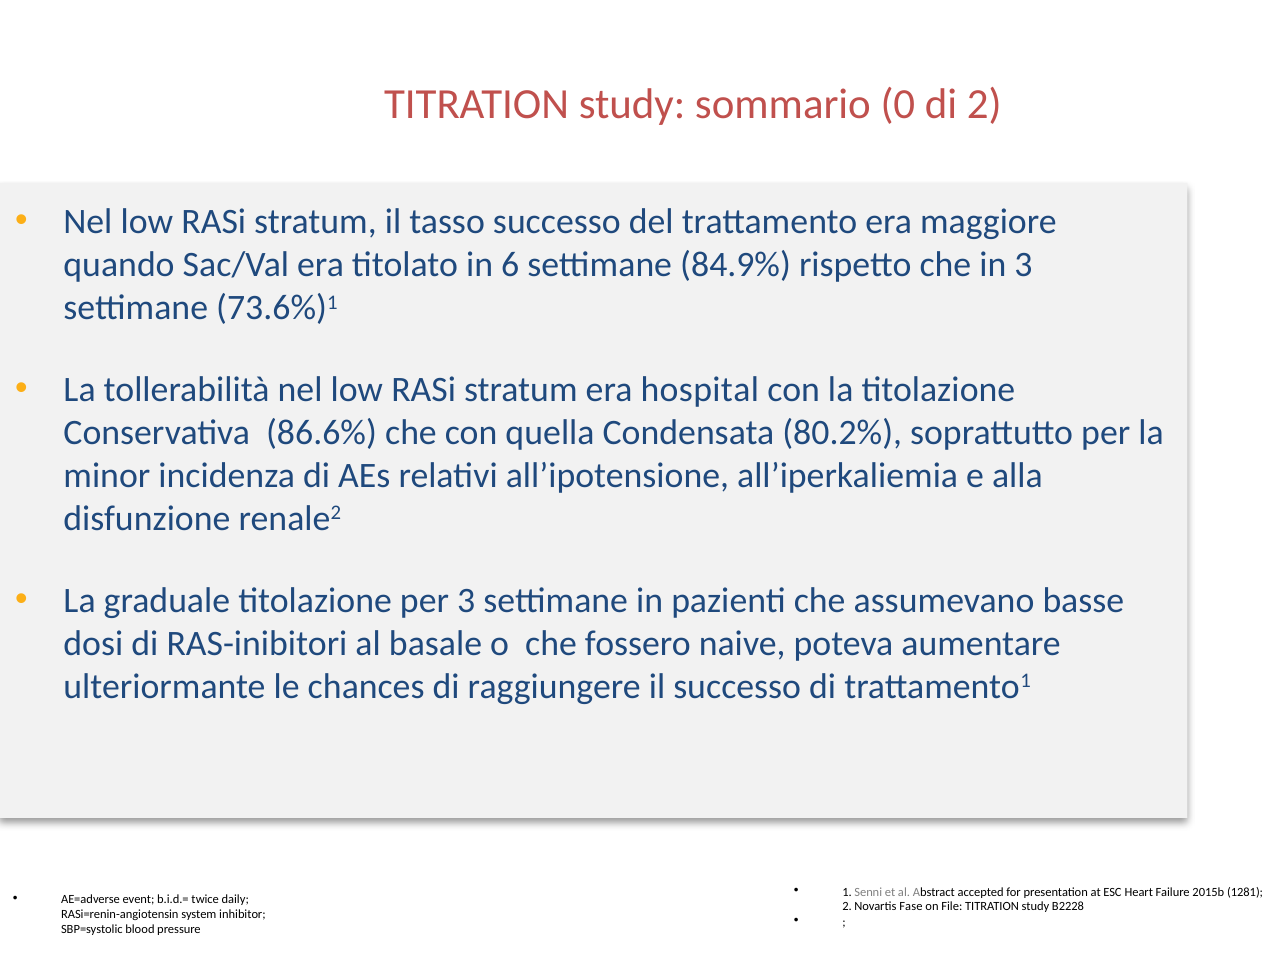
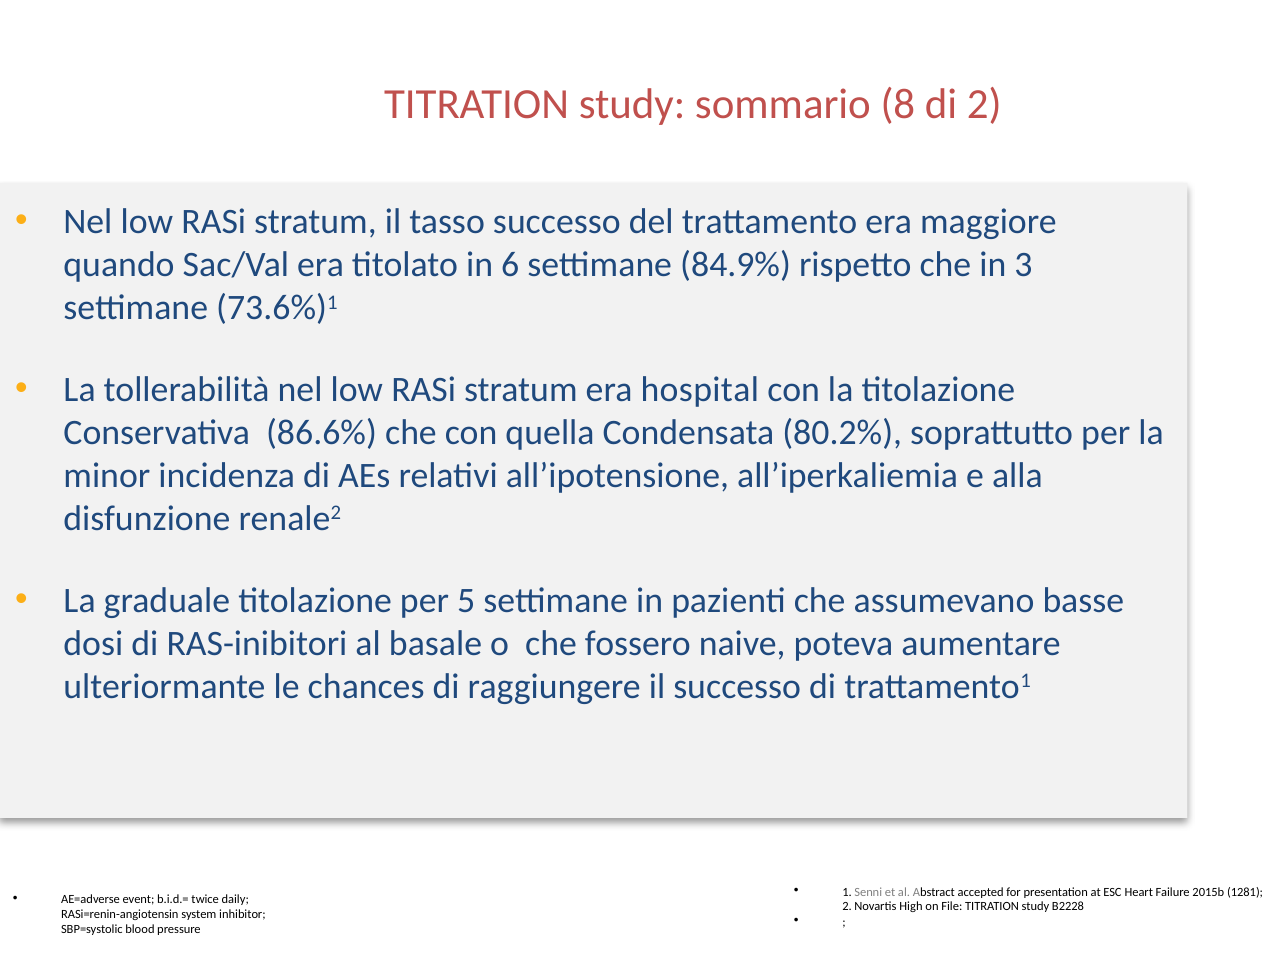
0: 0 -> 8
per 3: 3 -> 5
Fase: Fase -> High
